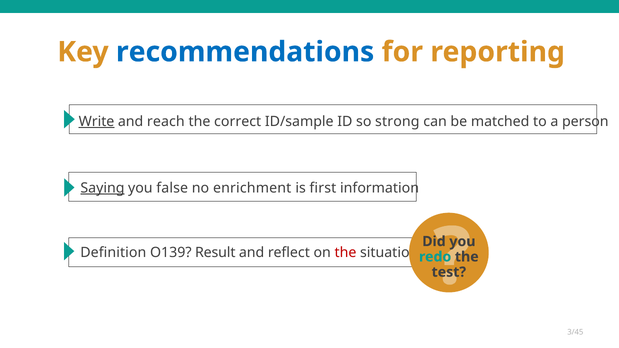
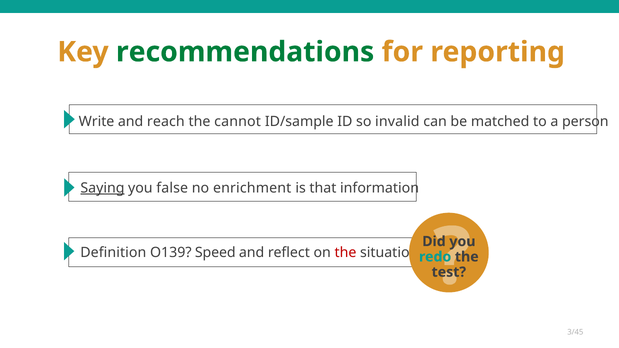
recommendations colour: blue -> green
Write underline: present -> none
correct: correct -> cannot
strong: strong -> invalid
first: first -> that
Result: Result -> Speed
